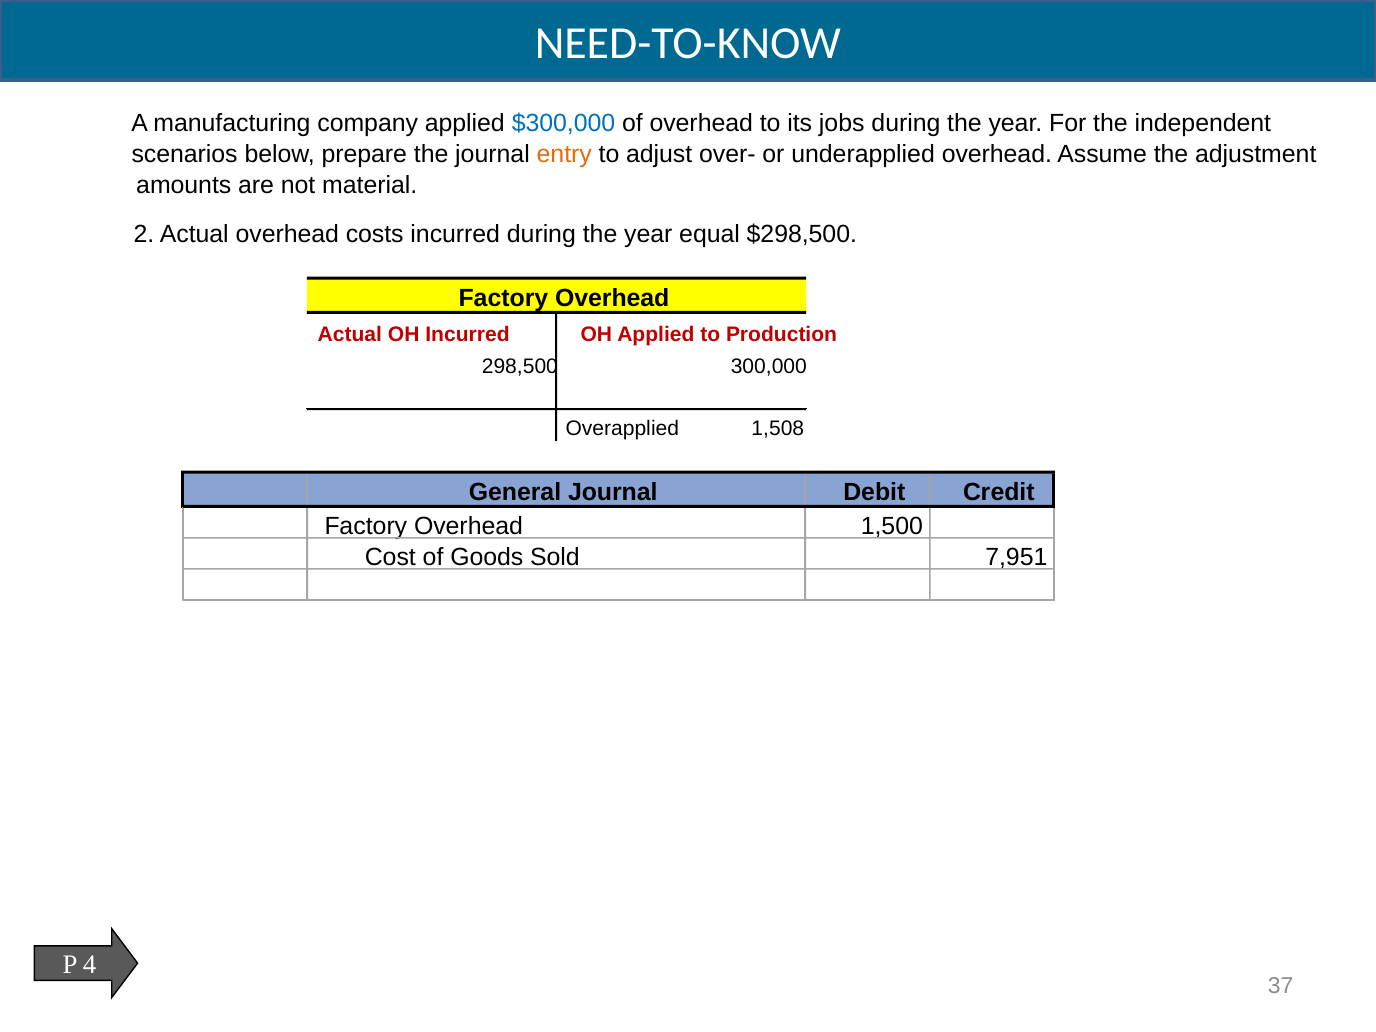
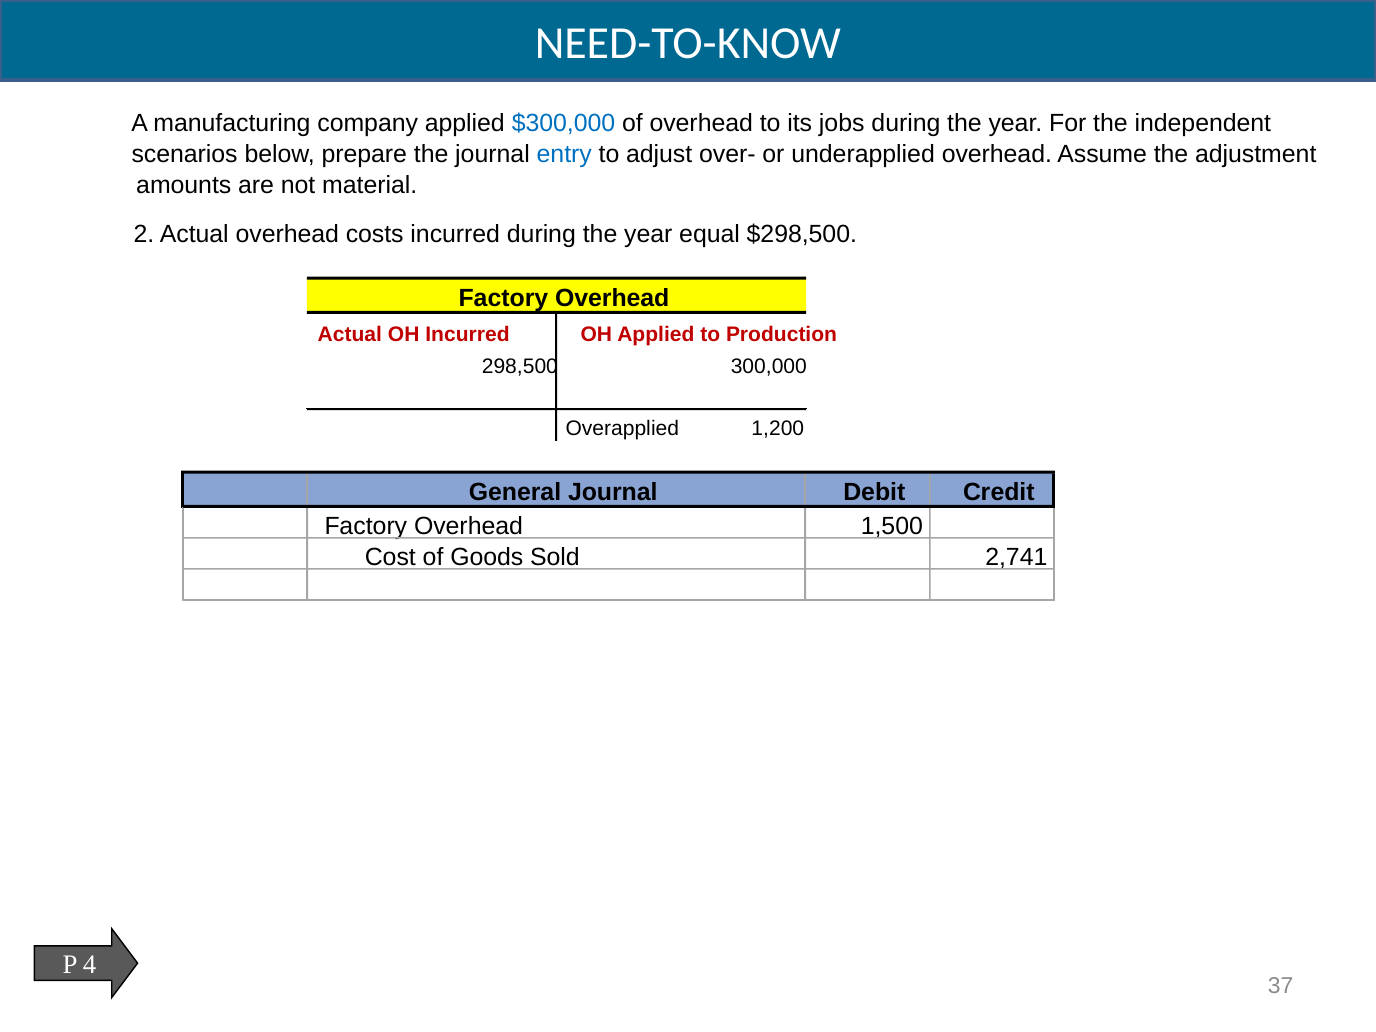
entry colour: orange -> blue
1,508: 1,508 -> 1,200
7,951: 7,951 -> 2,741
